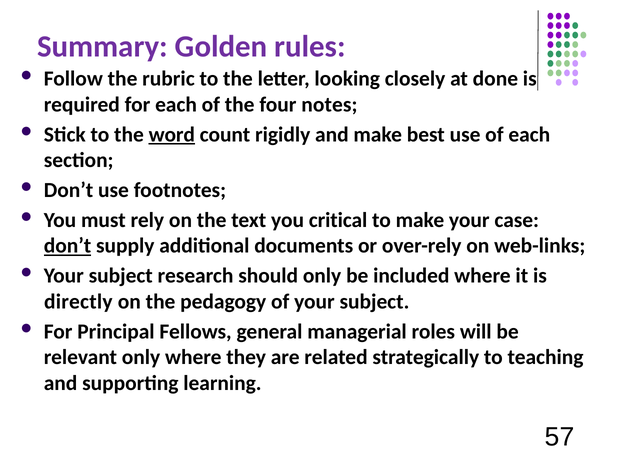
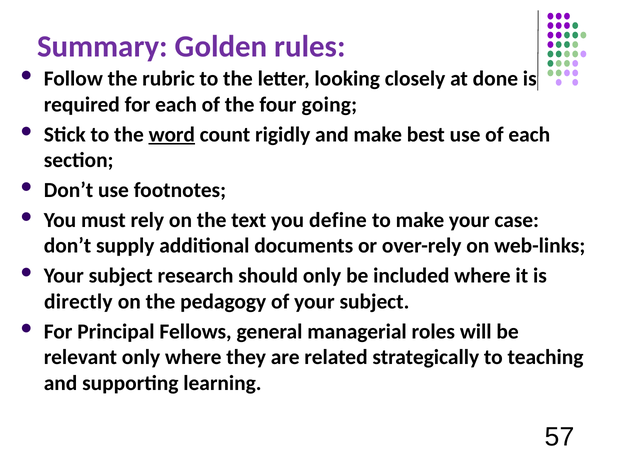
notes: notes -> going
critical: critical -> define
don’t at (68, 246) underline: present -> none
